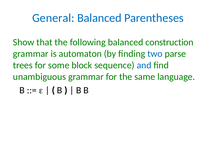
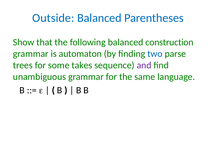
General: General -> Outside
block: block -> takes
and colour: blue -> purple
